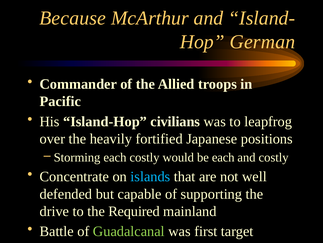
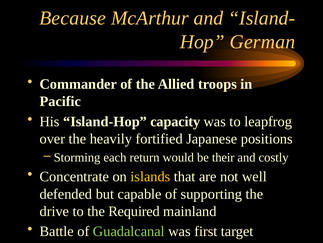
civilians: civilians -> capacity
each costly: costly -> return
be each: each -> their
islands colour: light blue -> yellow
